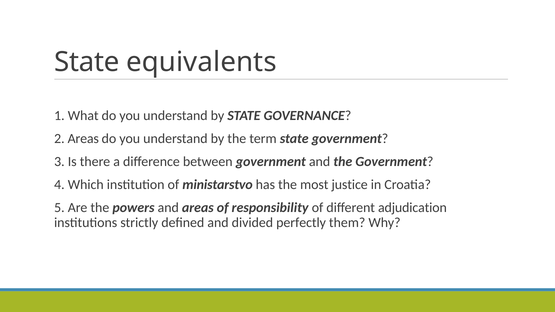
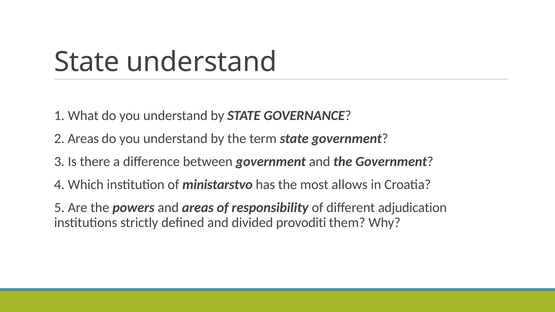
State equivalents: equivalents -> understand
justice: justice -> allows
perfectly: perfectly -> provoditi
